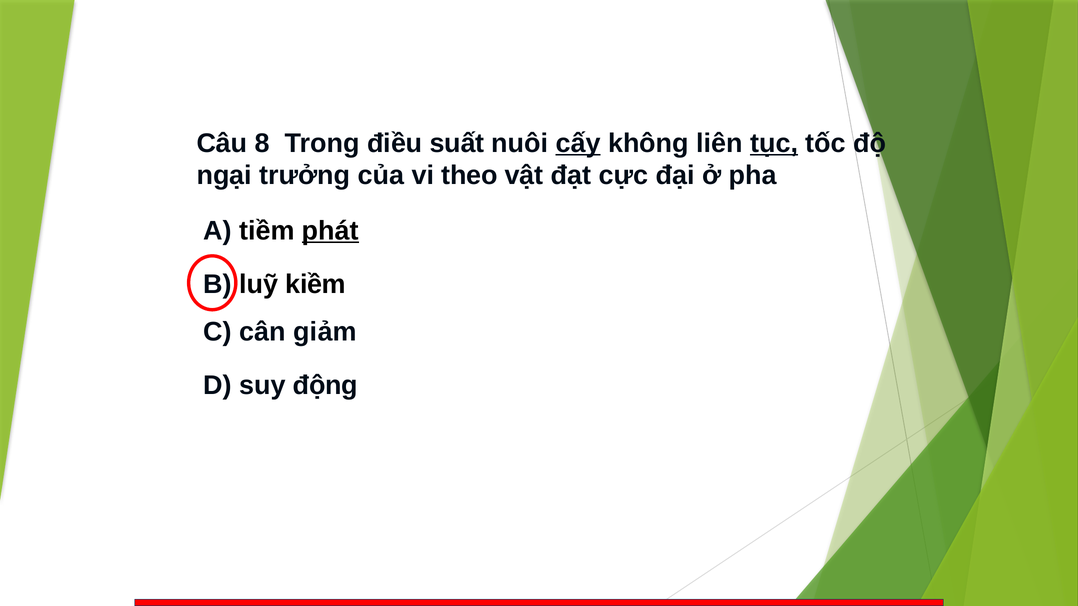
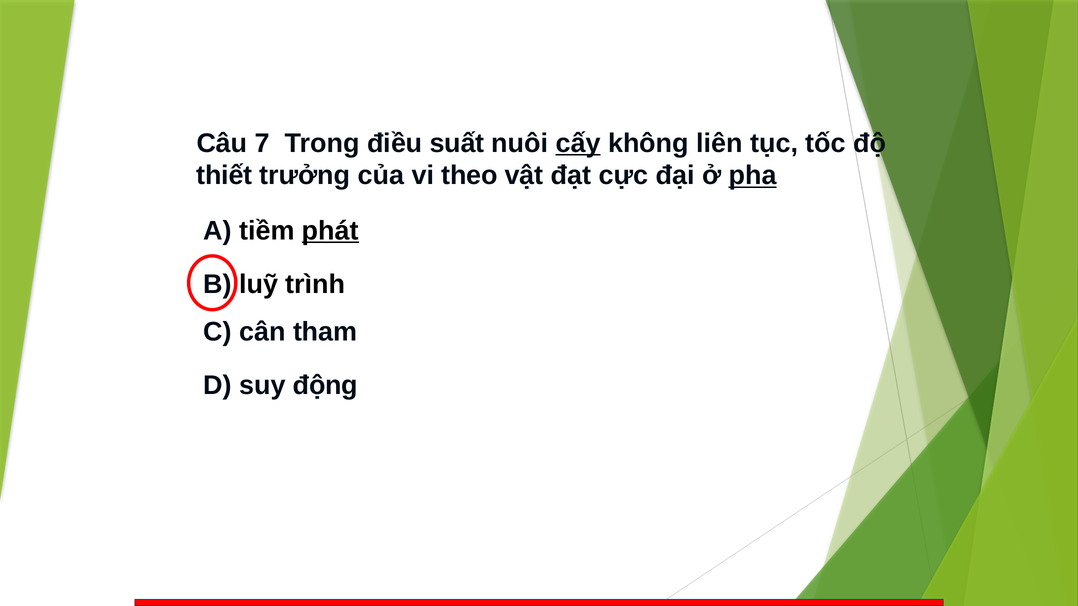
8: 8 -> 7
tục underline: present -> none
ngại: ngại -> thiết
pha underline: none -> present
kiềm: kiềm -> trình
giảm: giảm -> tham
